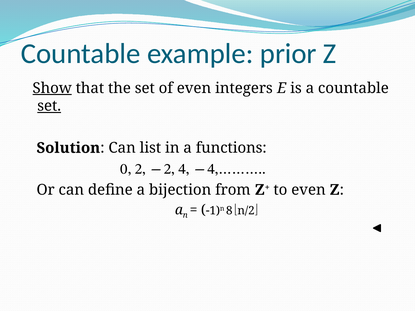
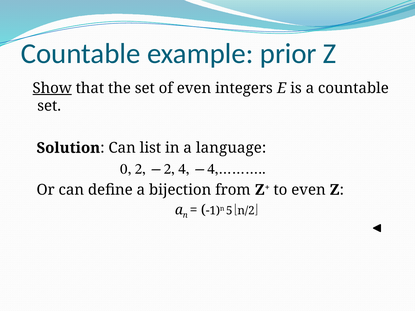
set at (49, 106) underline: present -> none
functions: functions -> language
8: 8 -> 5
